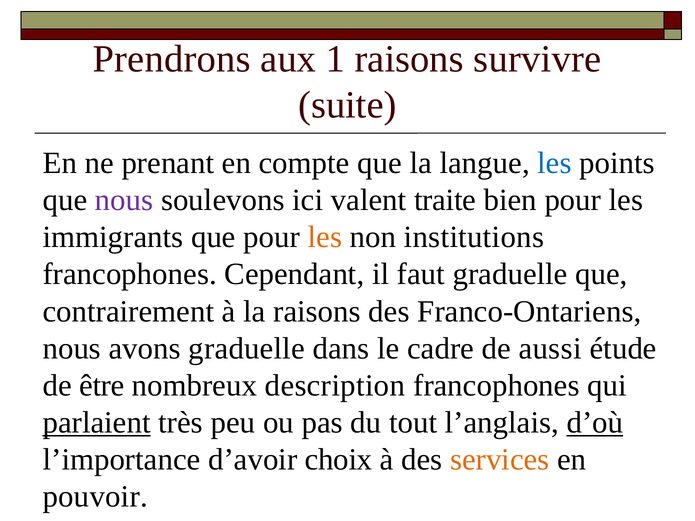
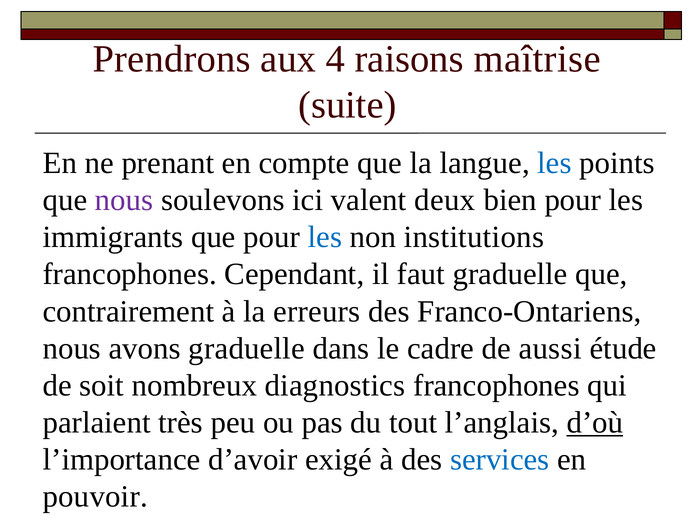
1: 1 -> 4
survivre: survivre -> maîtrise
traite: traite -> deux
les at (325, 237) colour: orange -> blue
la raisons: raisons -> erreurs
être: être -> soit
description: description -> diagnostics
parlaient underline: present -> none
choix: choix -> exigé
services colour: orange -> blue
